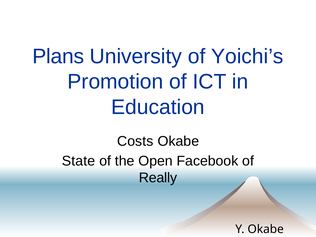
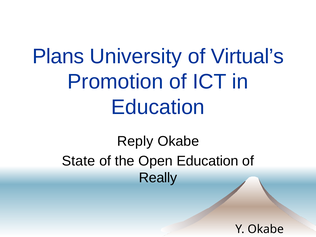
Yoichi’s: Yoichi’s -> Virtual’s
Costs: Costs -> Reply
Open Facebook: Facebook -> Education
